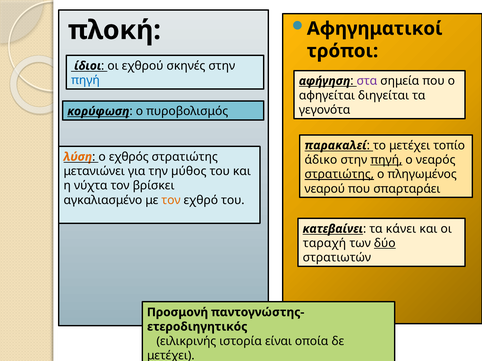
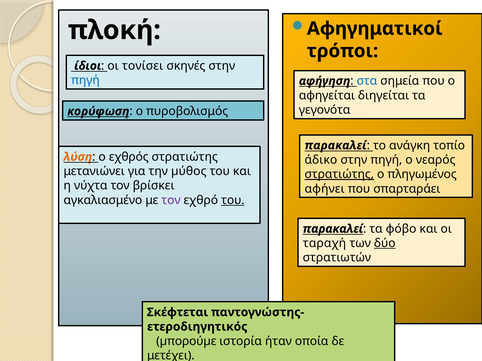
εχθρού: εχθρού -> τονίσει
στα colour: purple -> blue
το μετέχει: μετέχει -> ανάγκη
πηγή at (386, 160) underline: present -> none
νεαρού: νεαρού -> αφήνει
τον at (171, 200) colour: orange -> purple
του at (233, 200) underline: none -> present
κατεβαίνει at (333, 229): κατεβαίνει -> παρακαλεί
κάνει: κάνει -> φόβο
Προσμονή: Προσμονή -> Σκέφτεται
ειλικρινής: ειλικρινής -> µπορούµε
είναι: είναι -> ήταν
